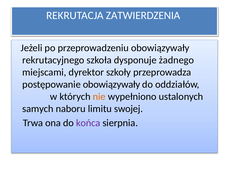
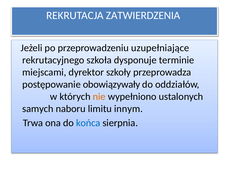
przeprowadzeniu obowiązywały: obowiązywały -> uzupełniające
żadnego: żadnego -> terminie
swojej: swojej -> innym
końca colour: purple -> blue
